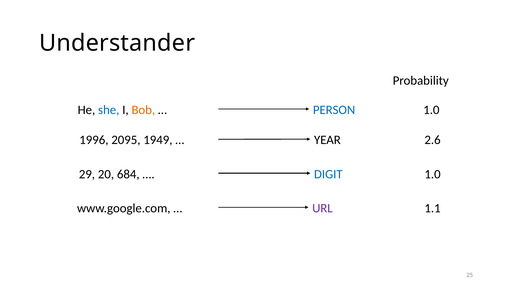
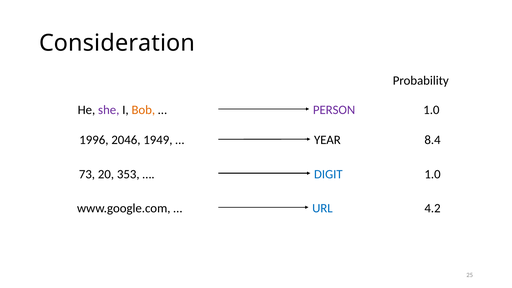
Understander: Understander -> Consideration
she colour: blue -> purple
PERSON colour: blue -> purple
2095: 2095 -> 2046
2.6: 2.6 -> 8.4
29: 29 -> 73
684: 684 -> 353
URL colour: purple -> blue
1.1: 1.1 -> 4.2
